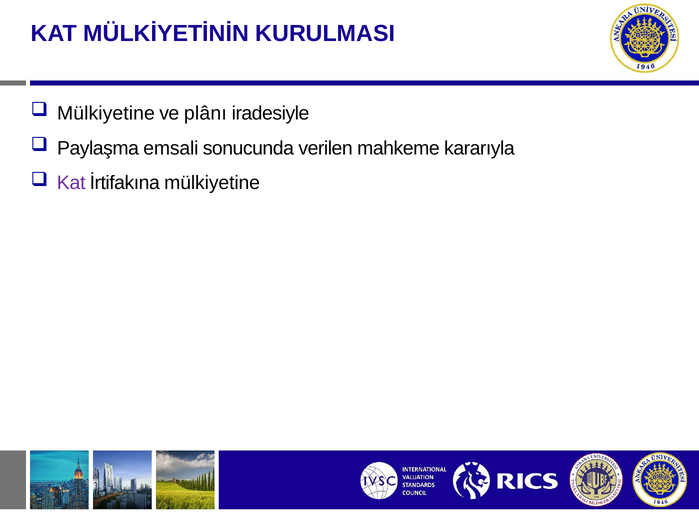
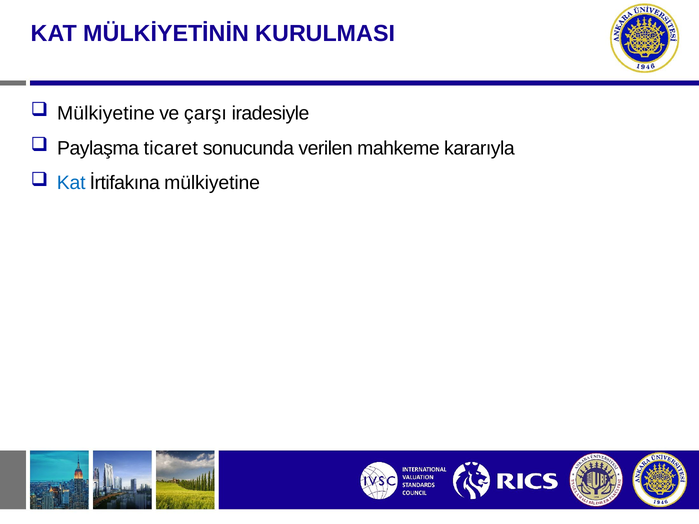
plânı: plânı -> çarşı
emsali: emsali -> ticaret
Kat at (71, 183) colour: purple -> blue
